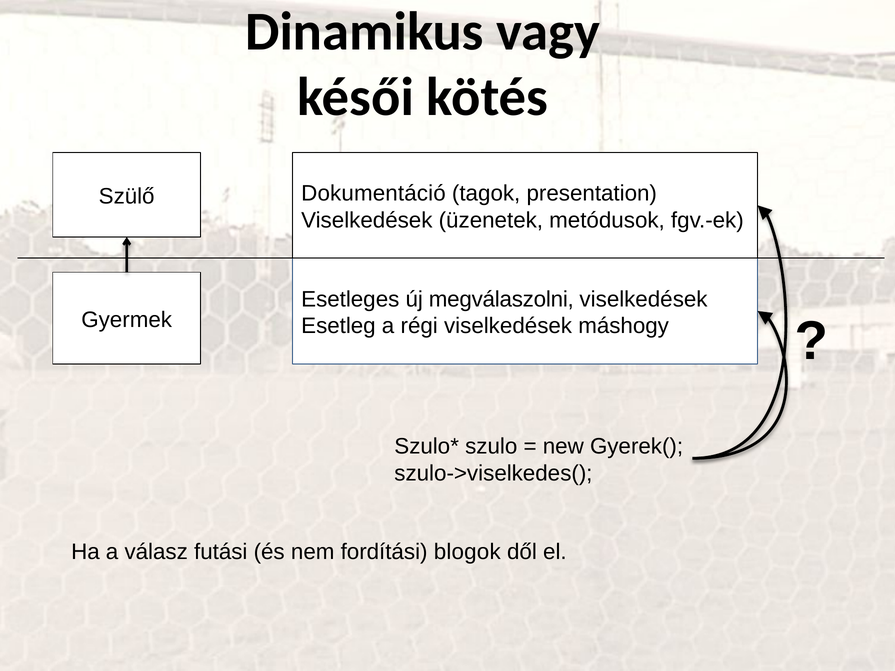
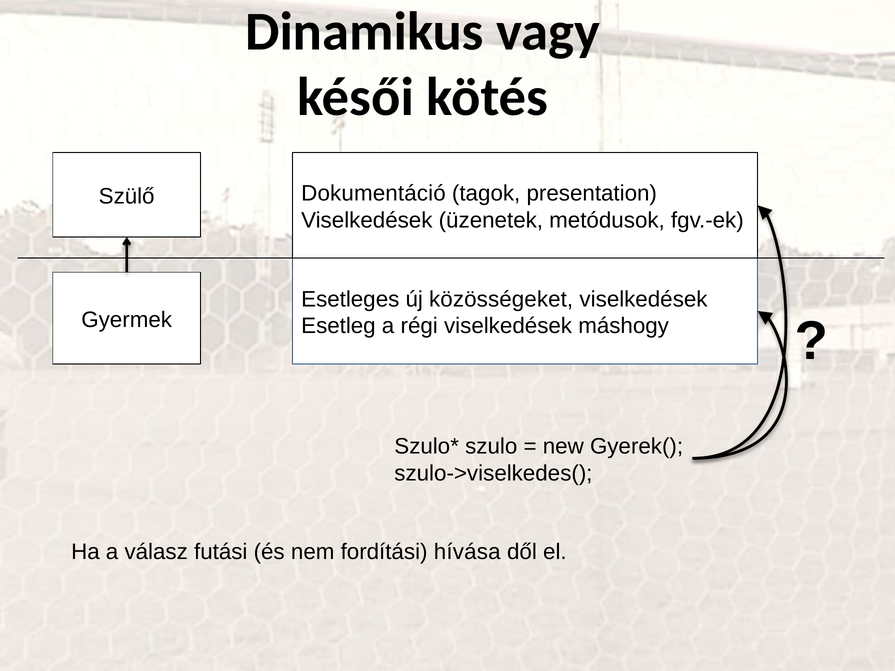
megválaszolni: megválaszolni -> közösségeket
blogok: blogok -> hívása
